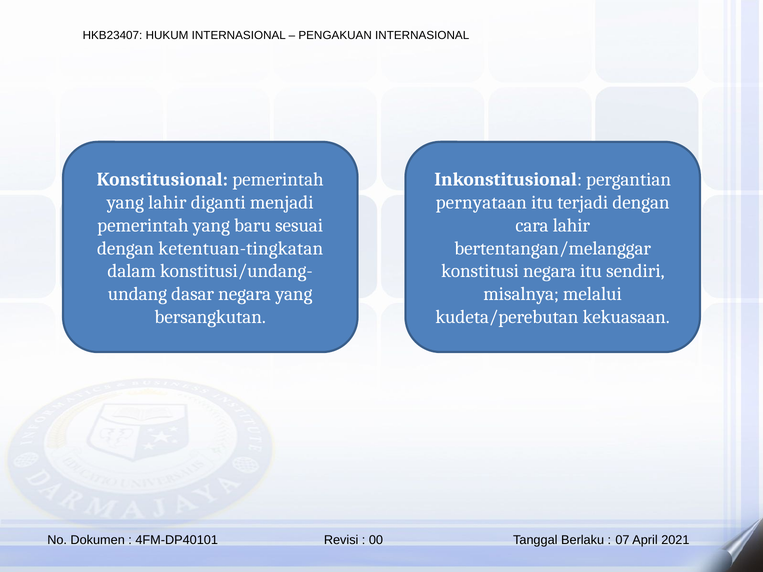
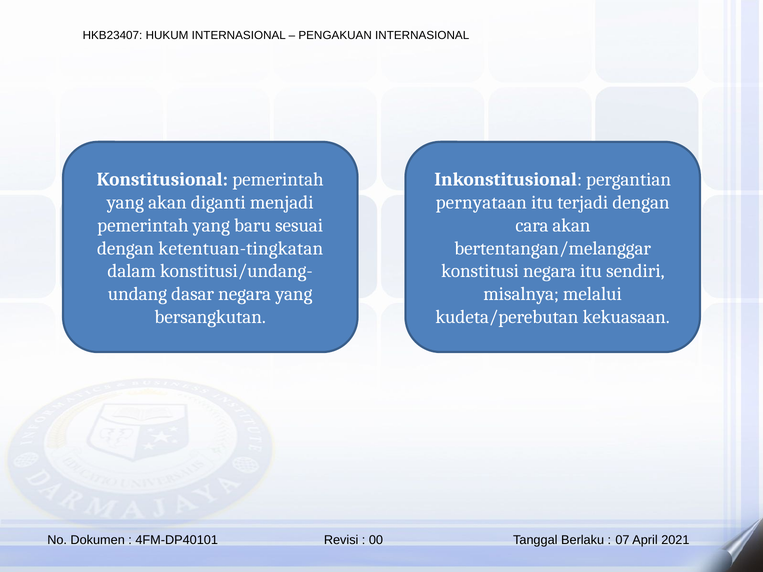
yang lahir: lahir -> akan
cara lahir: lahir -> akan
